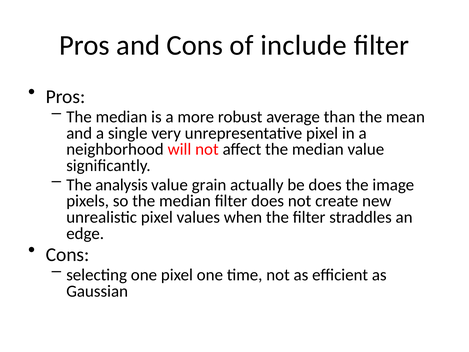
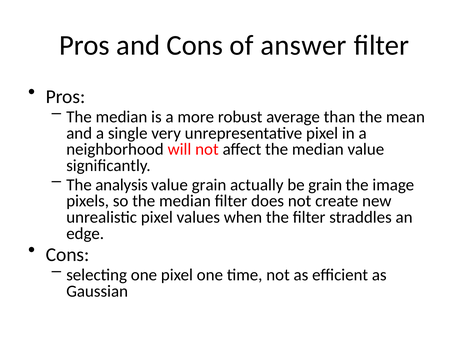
include: include -> answer
be does: does -> grain
